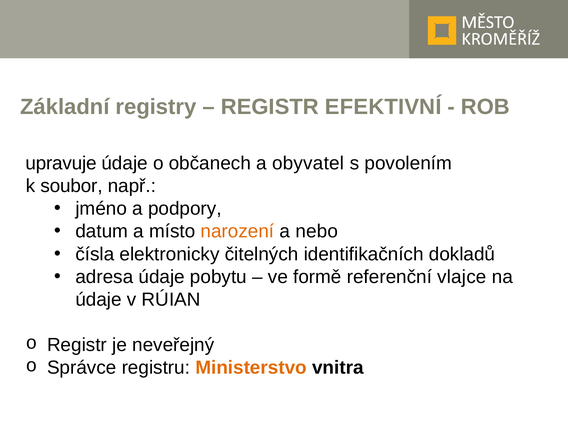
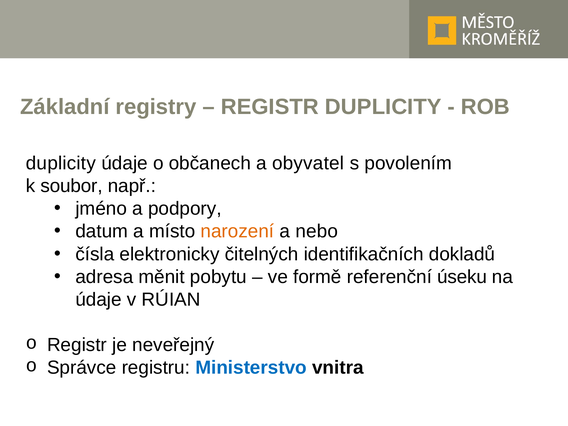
REGISTR EFEKTIVNÍ: EFEKTIVNÍ -> DUPLICITY
upravuje at (61, 163): upravuje -> duplicity
adresa údaje: údaje -> měnit
vlajce: vlajce -> úseku
Ministerstvo colour: orange -> blue
